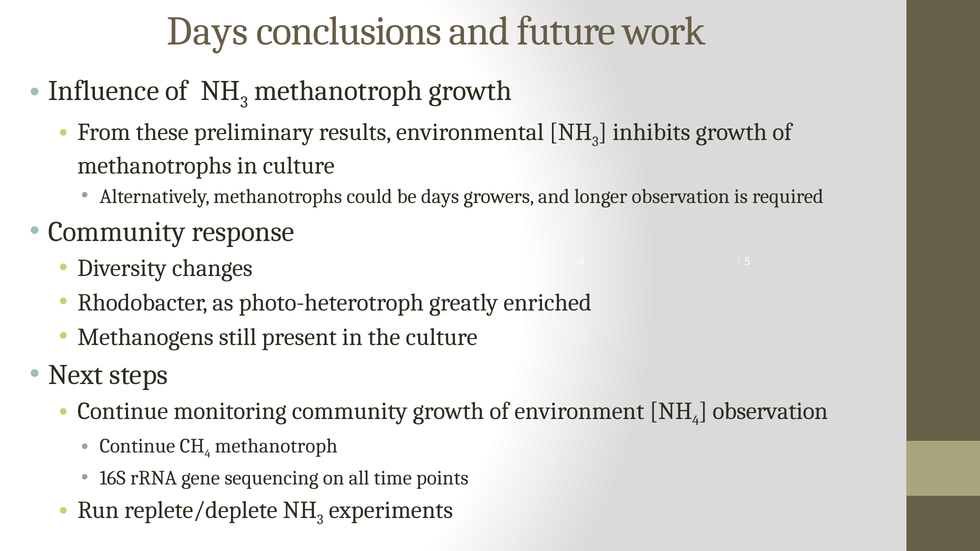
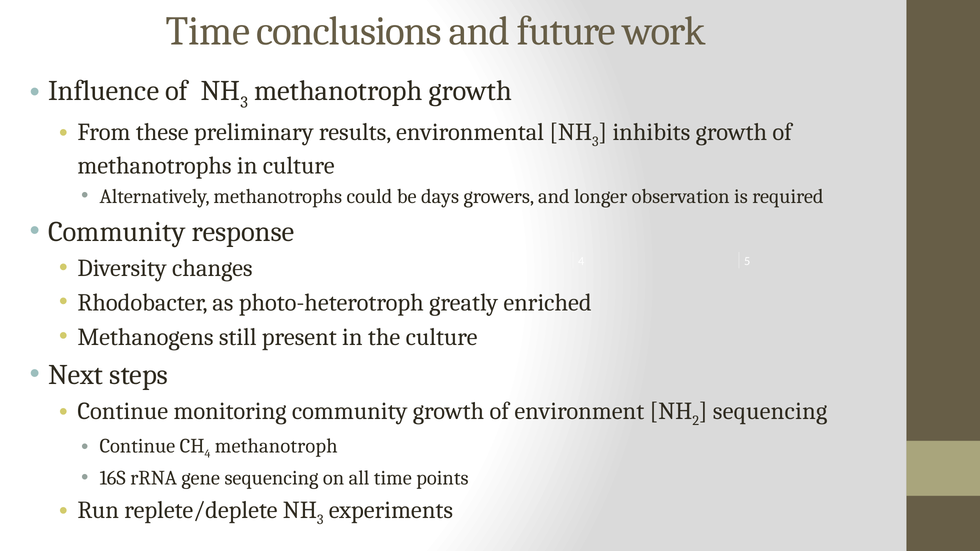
Days at (208, 31): Days -> Time
4 at (696, 421): 4 -> 2
observation at (770, 411): observation -> sequencing
